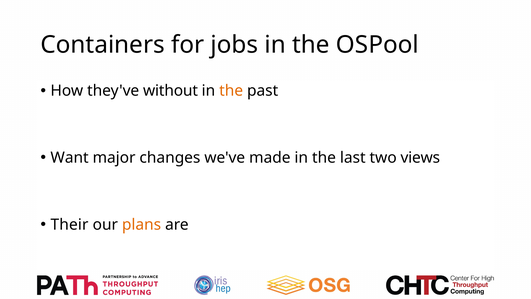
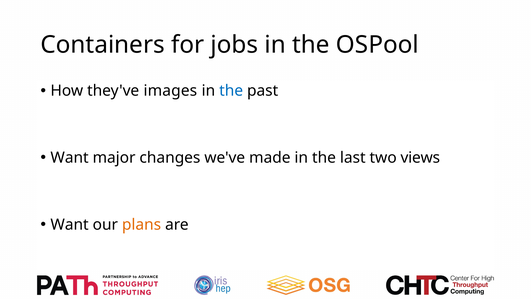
without: without -> images
the at (231, 91) colour: orange -> blue
Their at (69, 224): Their -> Want
